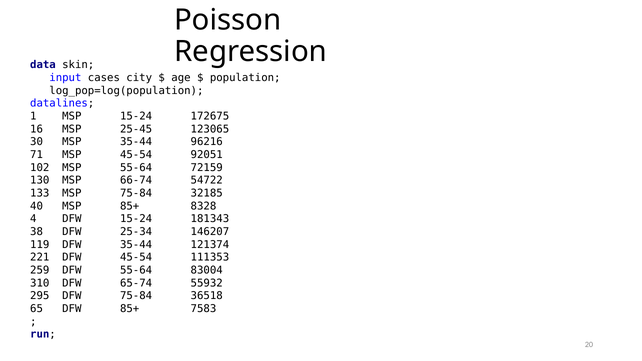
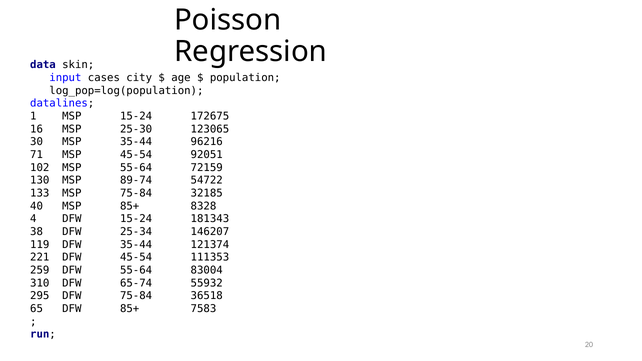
25-45: 25-45 -> 25-30
66-74: 66-74 -> 89-74
